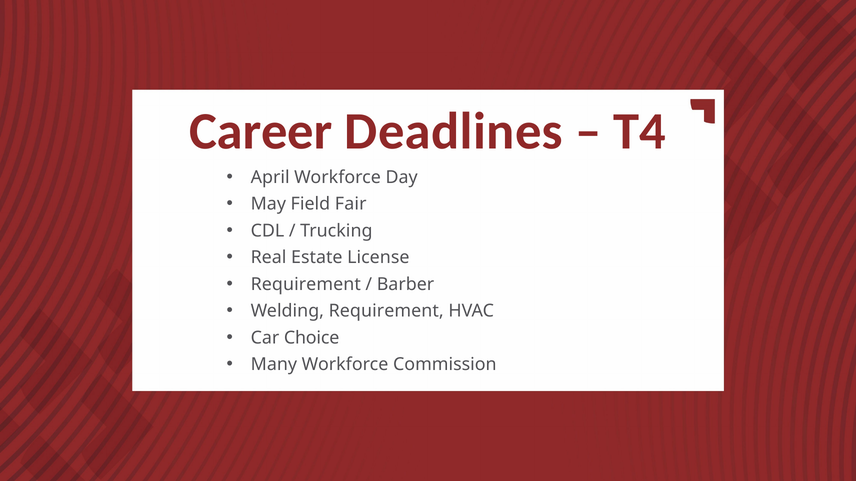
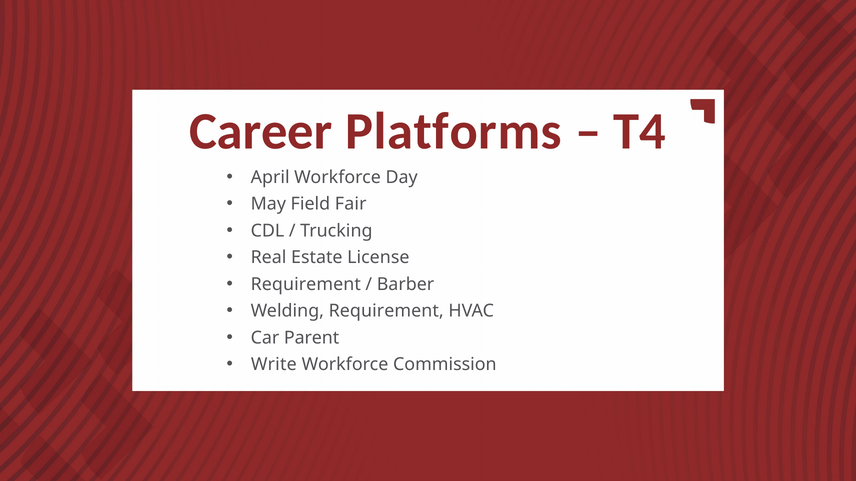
Deadlines: Deadlines -> Platforms
Choice: Choice -> Parent
Many: Many -> Write
